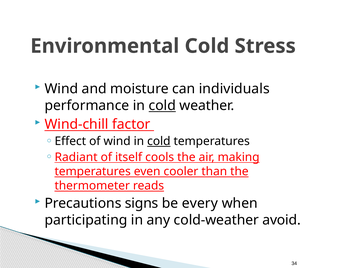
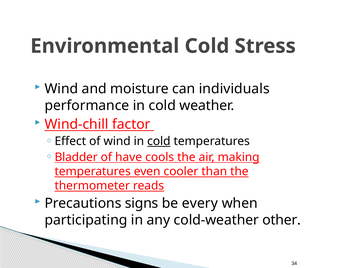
cold at (162, 105) underline: present -> none
Radiant: Radiant -> Bladder
itself: itself -> have
avoid: avoid -> other
